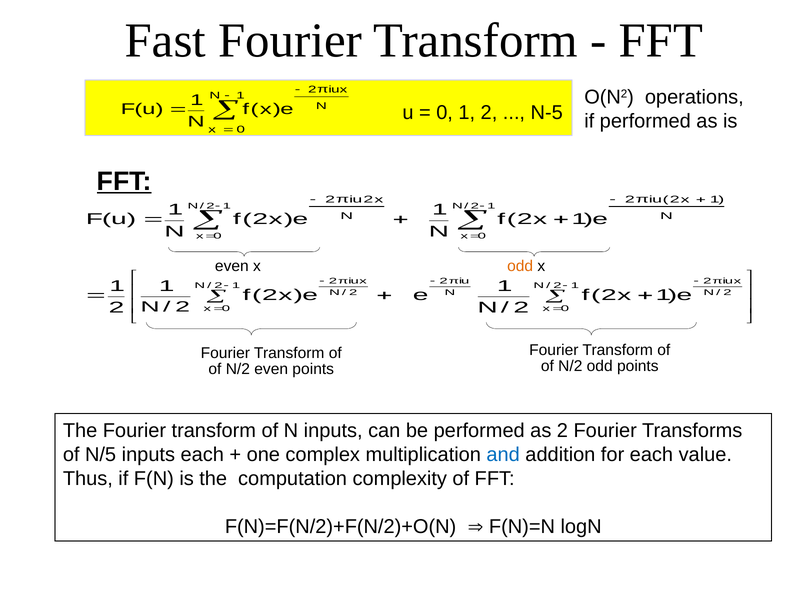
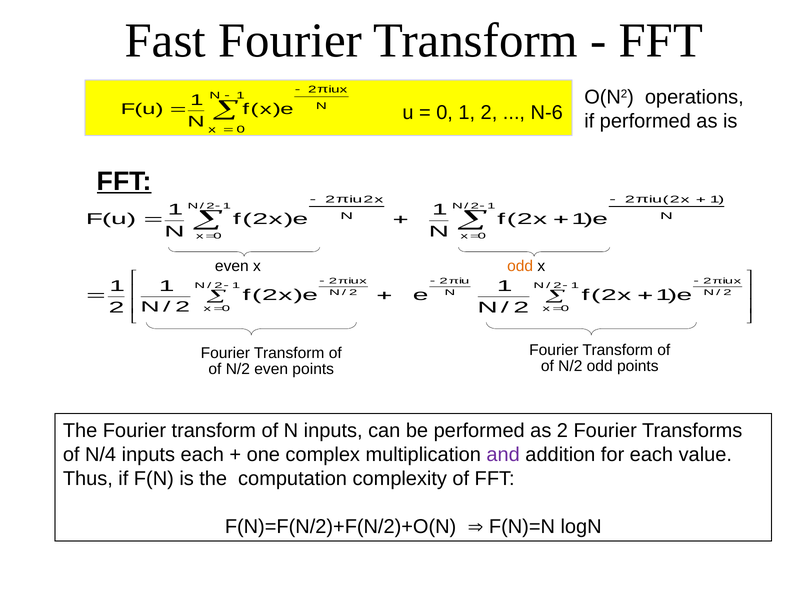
N-5: N-5 -> N-6
N/5: N/5 -> N/4
and colour: blue -> purple
